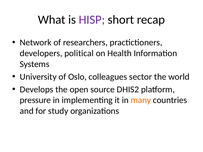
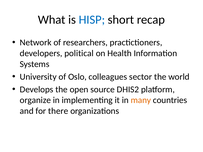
HISP colour: purple -> blue
pressure: pressure -> organize
study: study -> there
